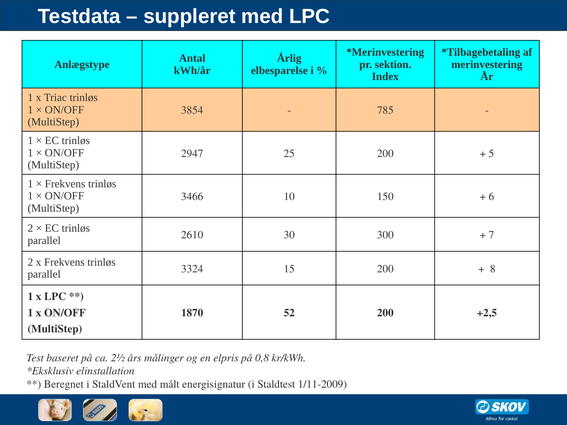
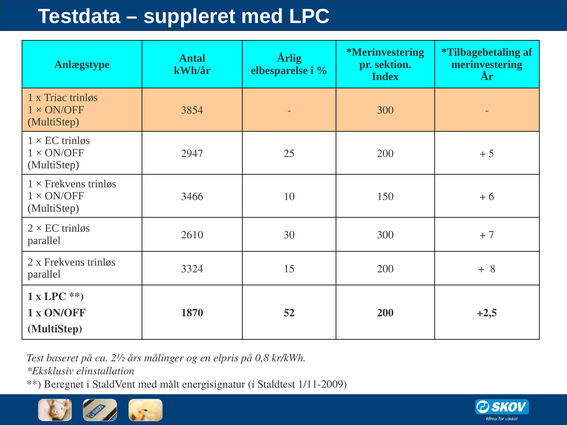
785 at (385, 110): 785 -> 300
